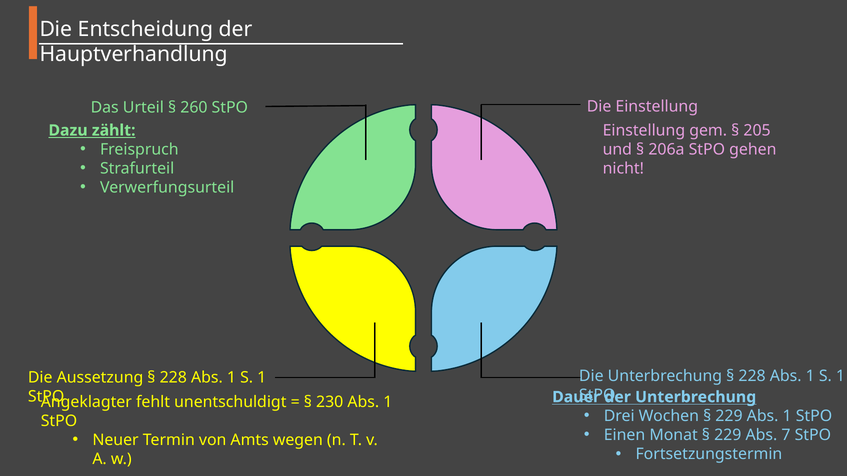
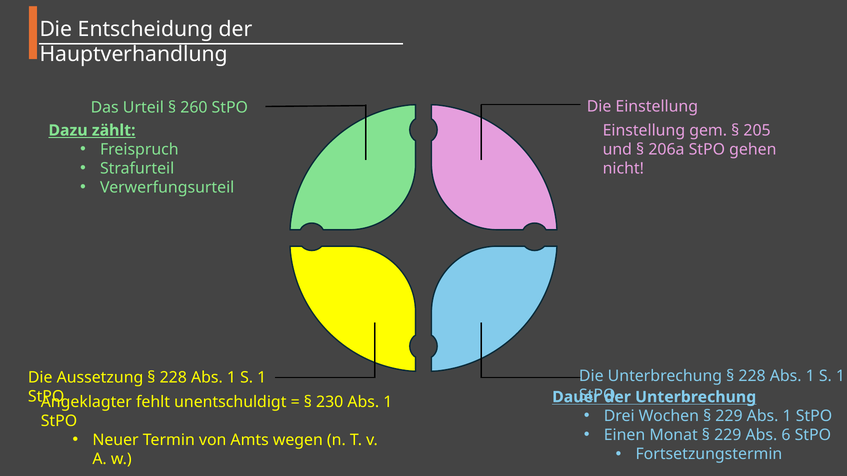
7: 7 -> 6
